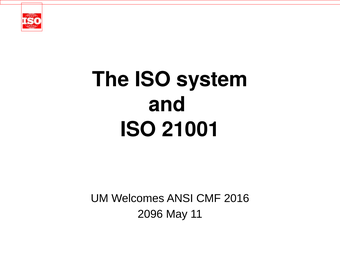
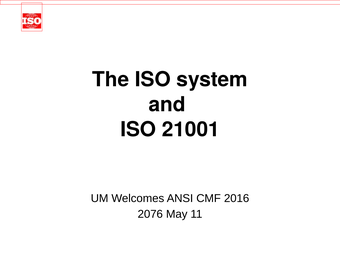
2096: 2096 -> 2076
